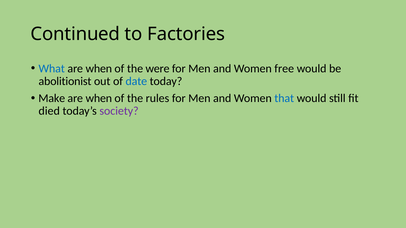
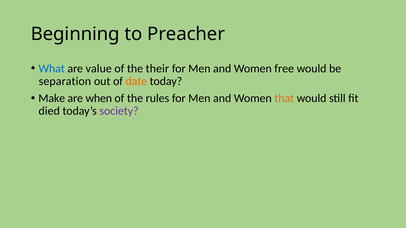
Continued: Continued -> Beginning
Factories: Factories -> Preacher
when at (99, 69): when -> value
were: were -> their
abolitionist: abolitionist -> separation
date colour: blue -> orange
that colour: blue -> orange
